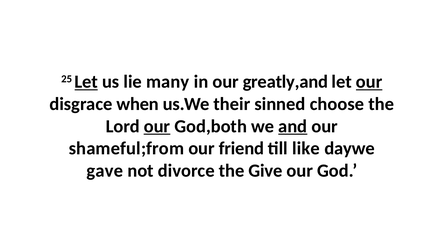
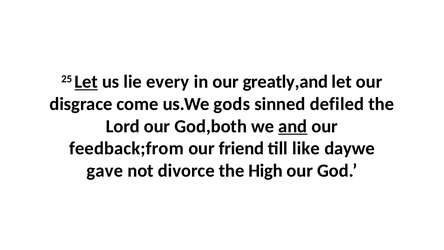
many: many -> every
our at (369, 82) underline: present -> none
when: when -> come
their: their -> gods
choose: choose -> defiled
our at (157, 126) underline: present -> none
shameful;from: shameful;from -> feedback;from
Give: Give -> High
